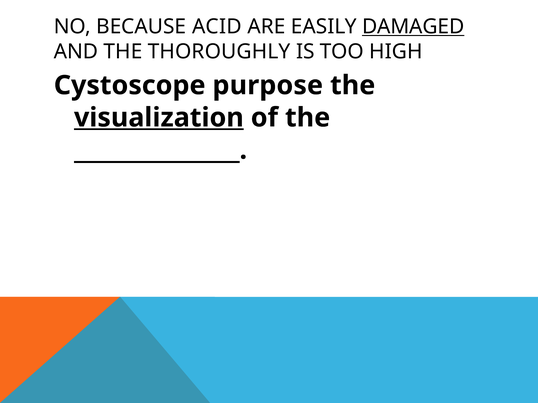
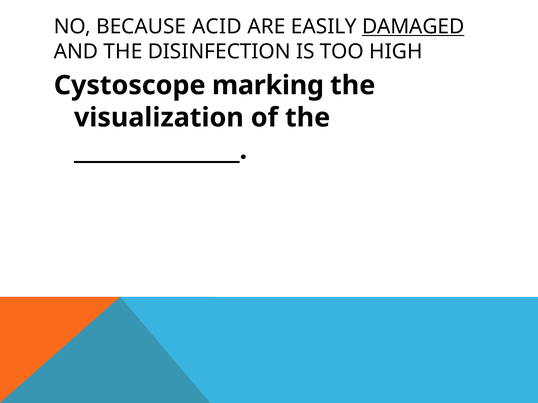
THOROUGHLY: THOROUGHLY -> DISINFECTION
purpose: purpose -> marking
visualization underline: present -> none
